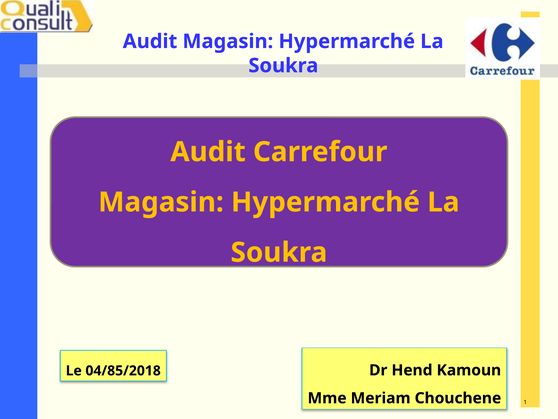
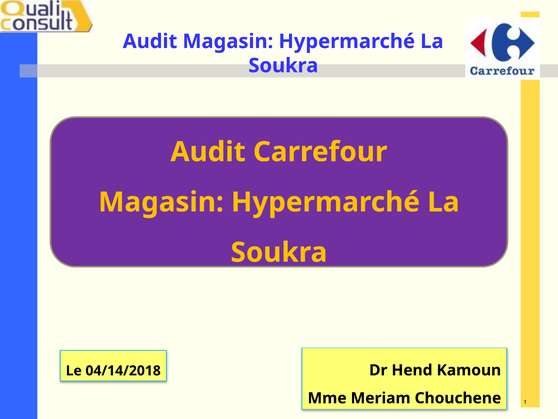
04/85/2018: 04/85/2018 -> 04/14/2018
